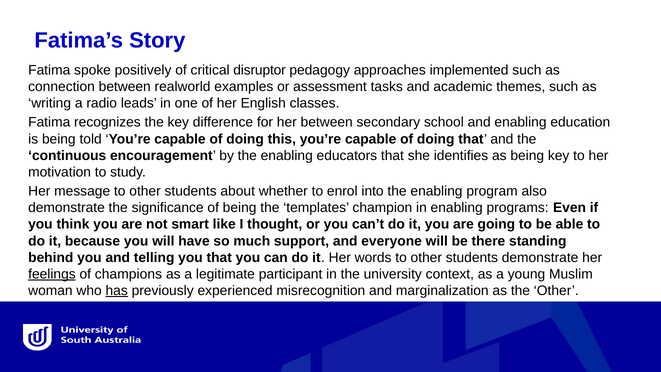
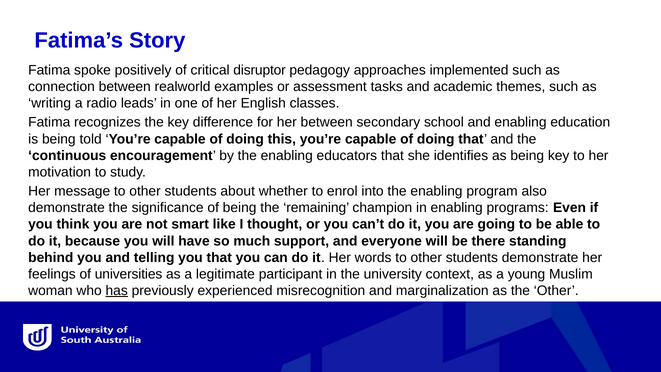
templates: templates -> remaining
feelings underline: present -> none
champions: champions -> universities
